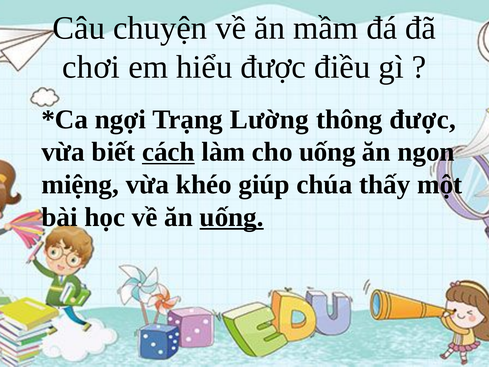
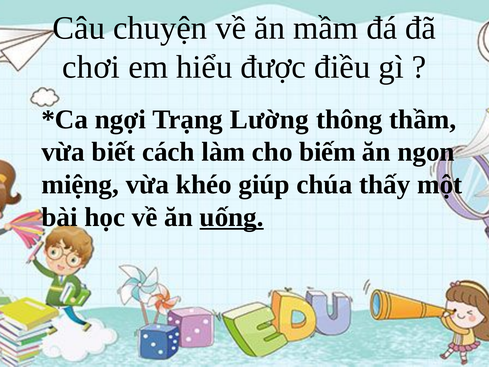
thông được: được -> thầm
cách underline: present -> none
cho uống: uống -> biếm
